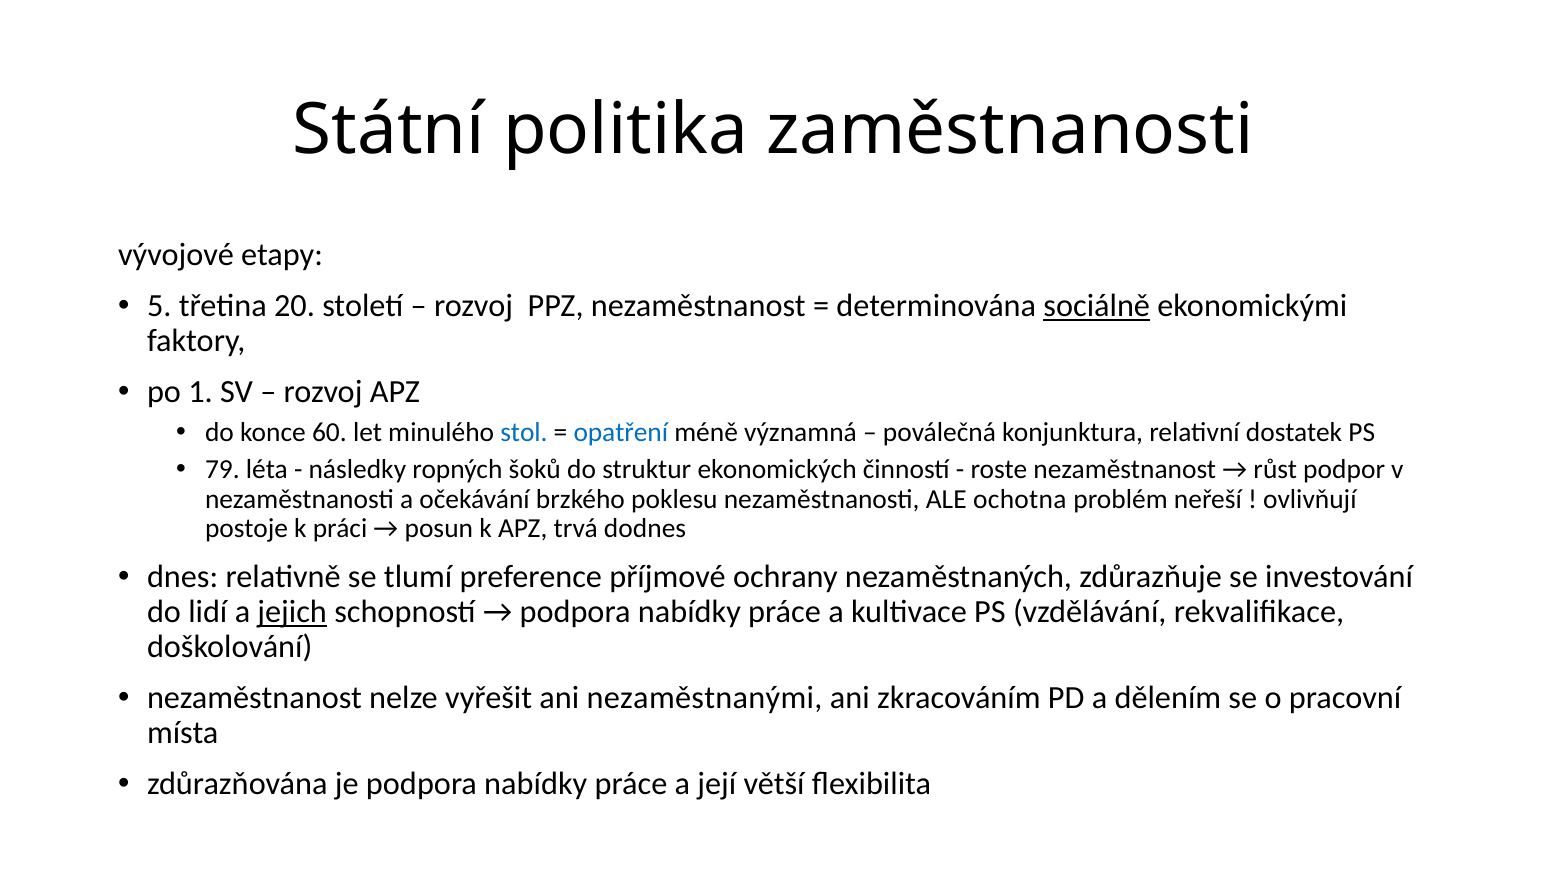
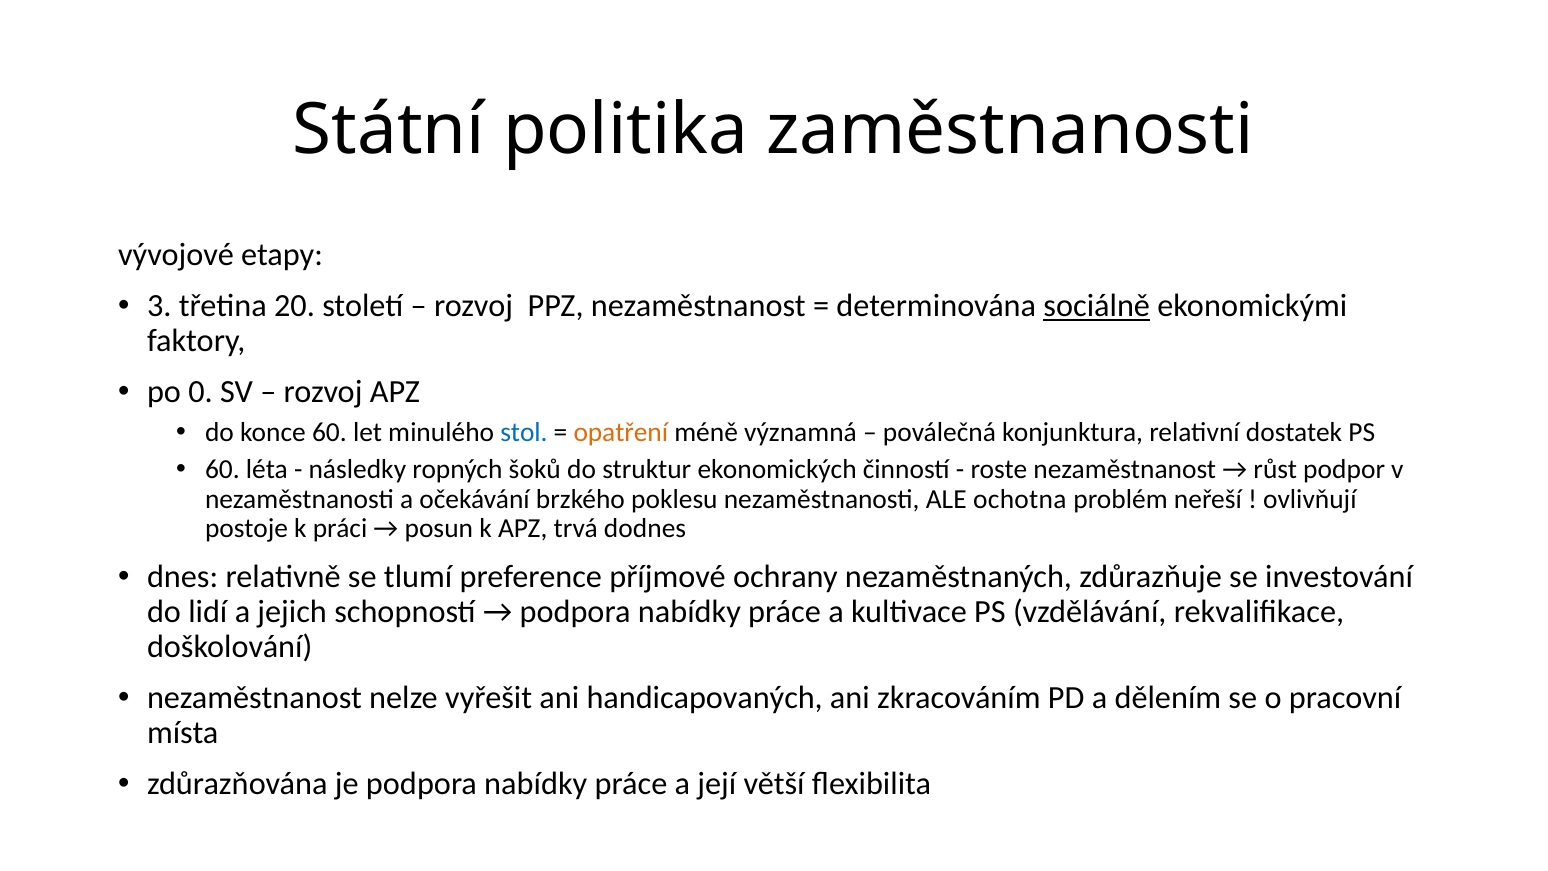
5: 5 -> 3
1: 1 -> 0
opatření colour: blue -> orange
79 at (222, 470): 79 -> 60
jejich underline: present -> none
nezaměstnanými: nezaměstnanými -> handicapovaných
